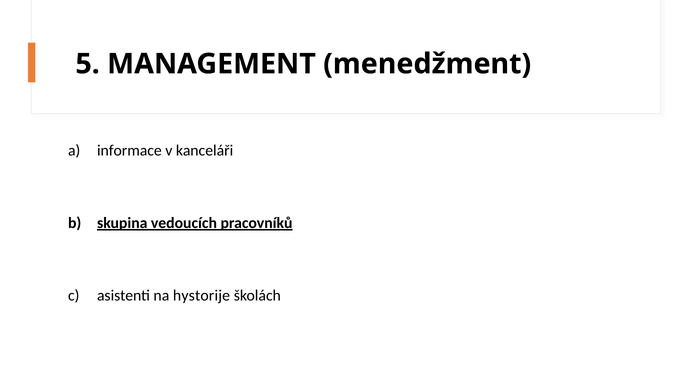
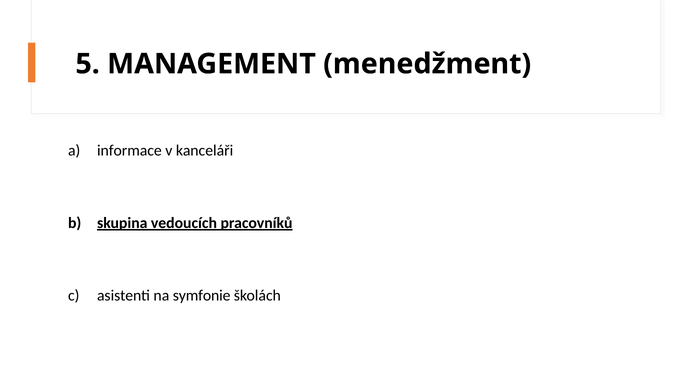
hystorije: hystorije -> symfonie
